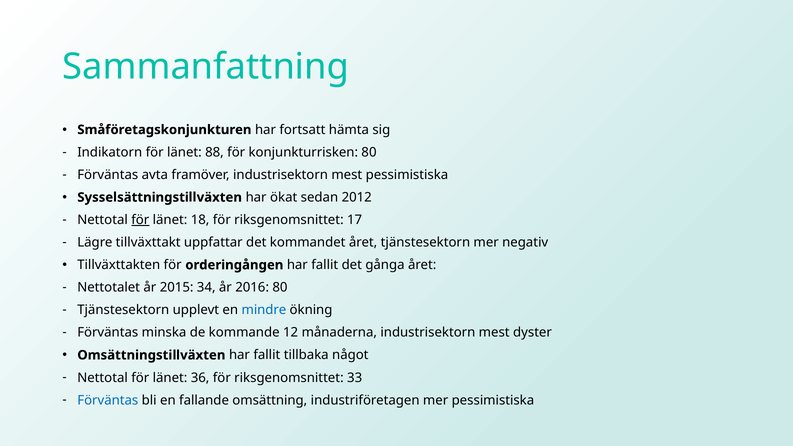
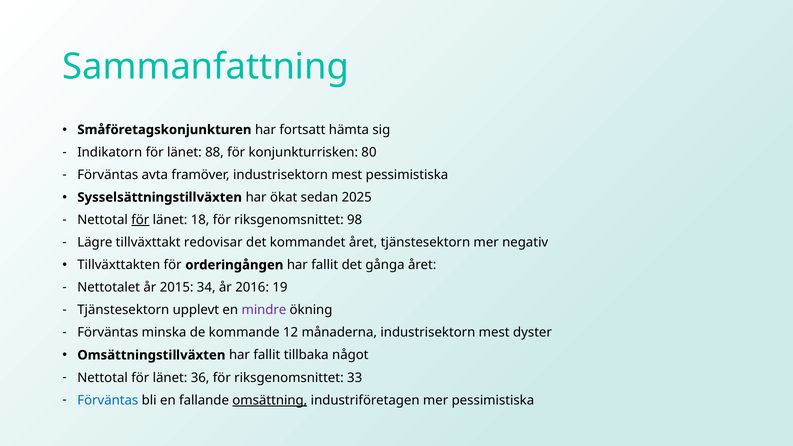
2012: 2012 -> 2025
17: 17 -> 98
uppfattar: uppfattar -> redovisar
2016 80: 80 -> 19
mindre colour: blue -> purple
omsättning underline: none -> present
